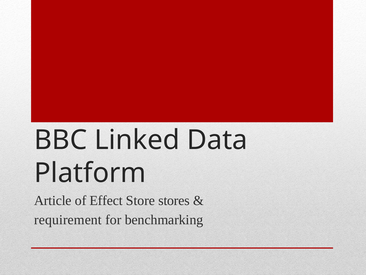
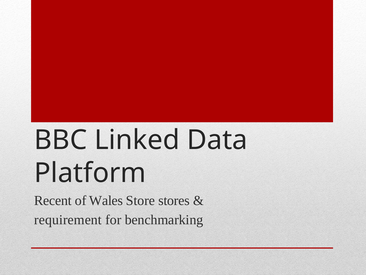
Article: Article -> Recent
Effect: Effect -> Wales
